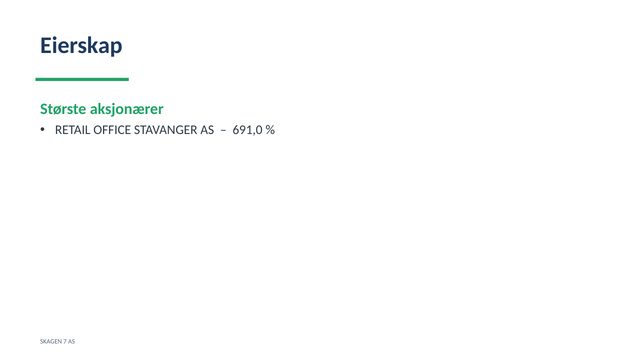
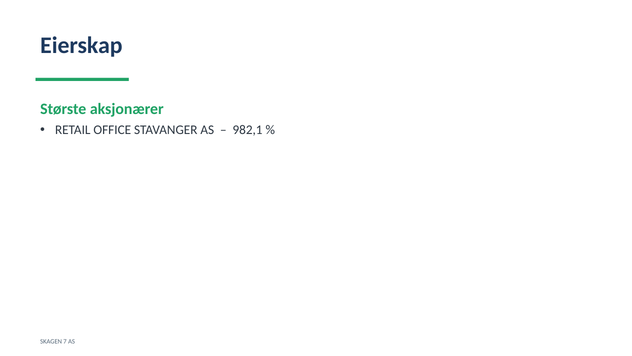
691,0: 691,0 -> 982,1
